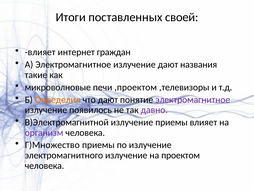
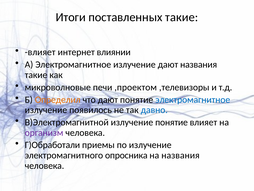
поставленных своей: своей -> такие
граждан: граждан -> влиянии
электромагнитное at (193, 99) colour: purple -> blue
давно colour: purple -> blue
излучение приемы: приемы -> понятие
Г)Множество: Г)Множество -> Г)Обработали
электромагнитного излучение: излучение -> опросника
на проектом: проектом -> названия
